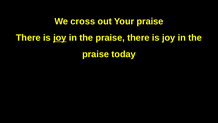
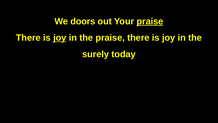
cross: cross -> doors
praise at (150, 21) underline: none -> present
praise at (96, 54): praise -> surely
